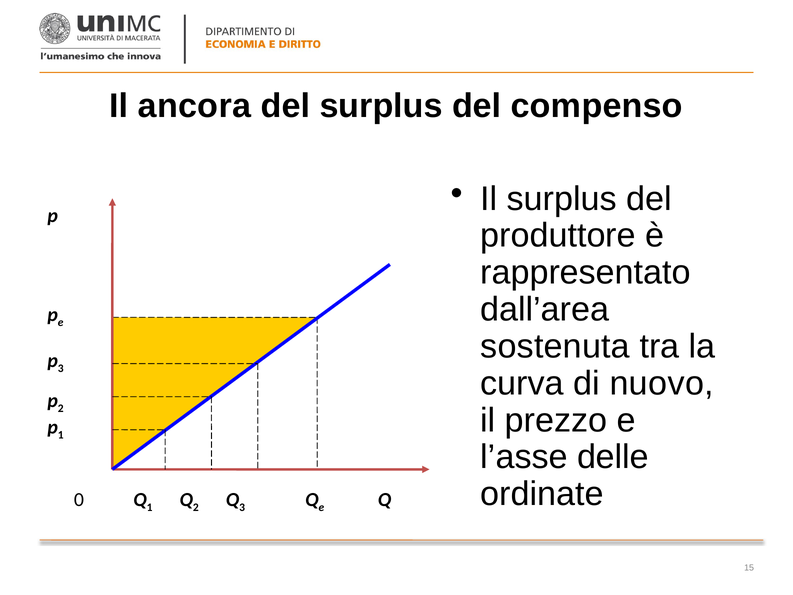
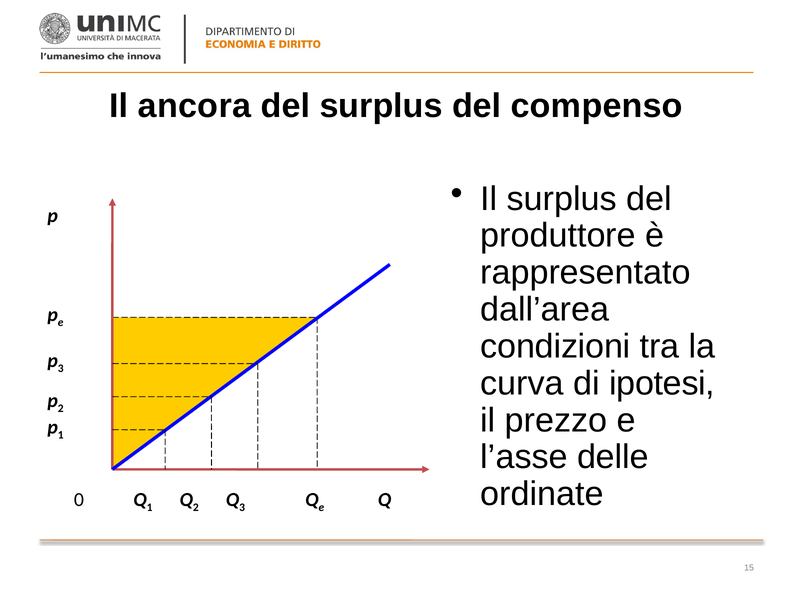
sostenuta: sostenuta -> condizioni
nuovo: nuovo -> ipotesi
